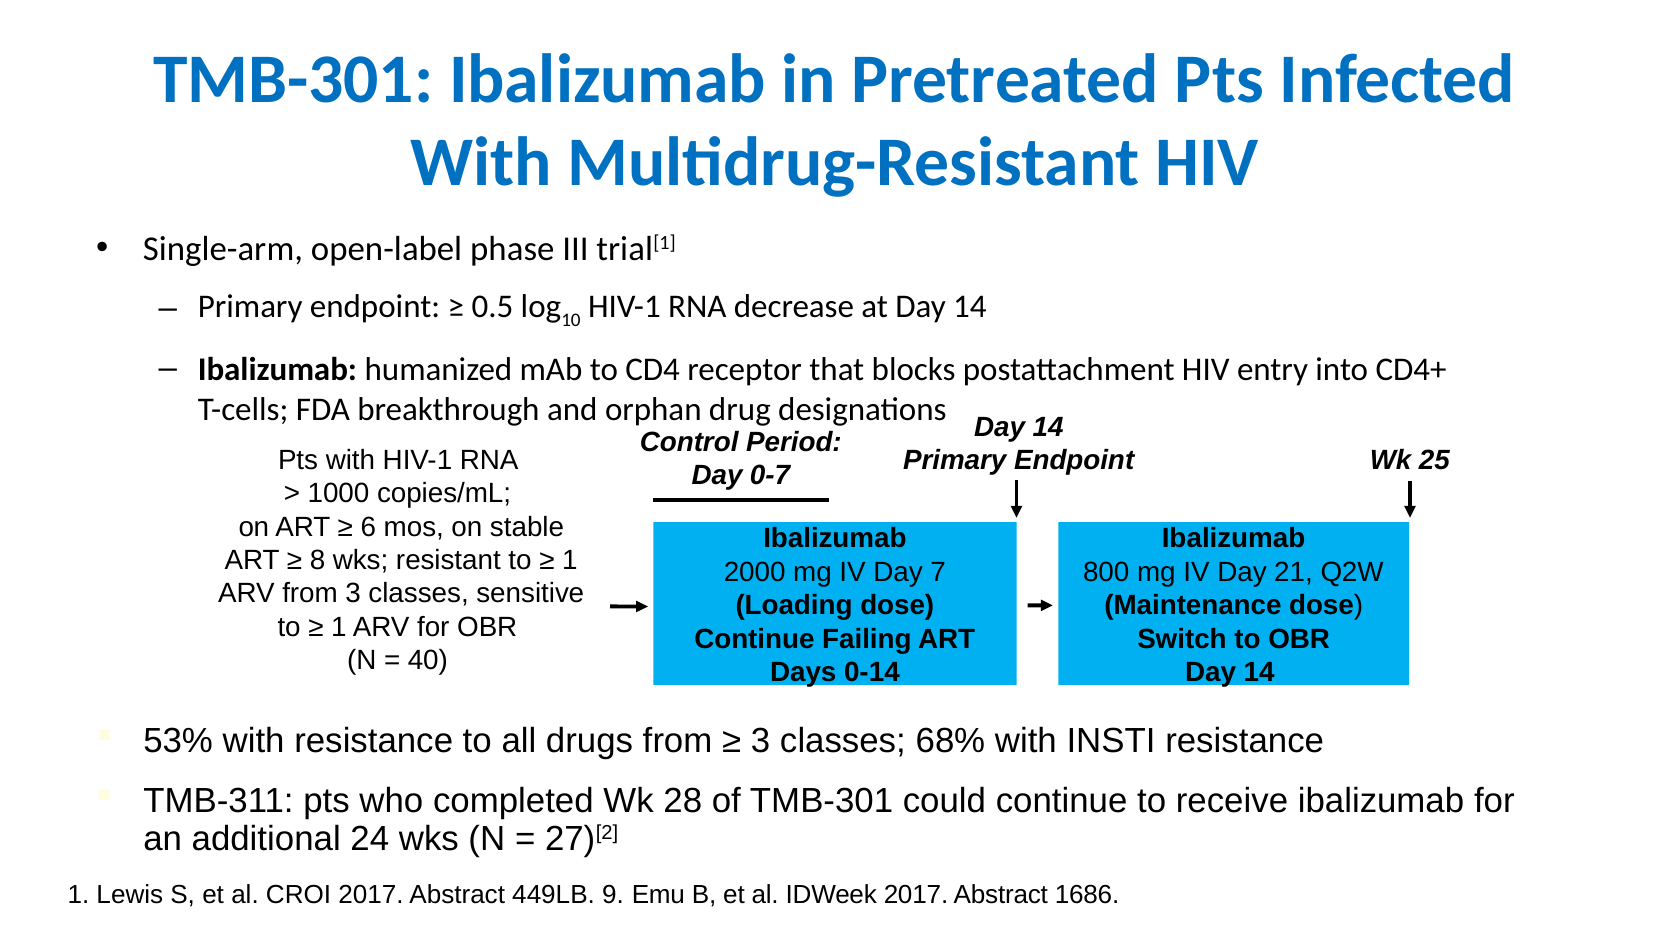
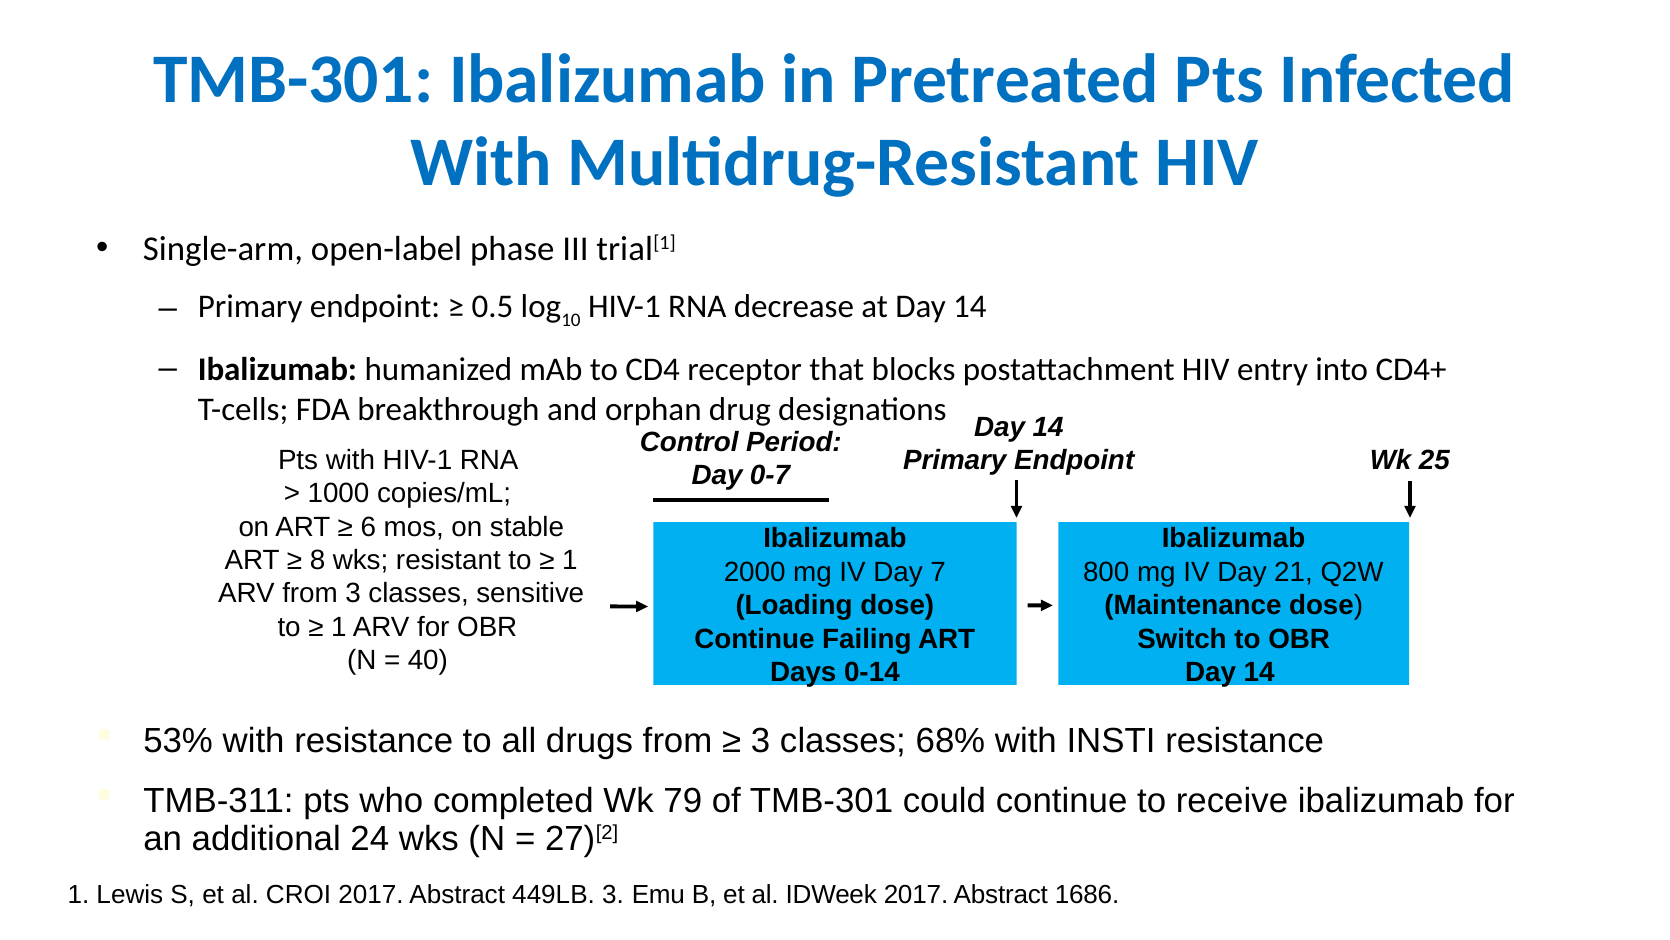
28: 28 -> 79
449LB 9: 9 -> 3
